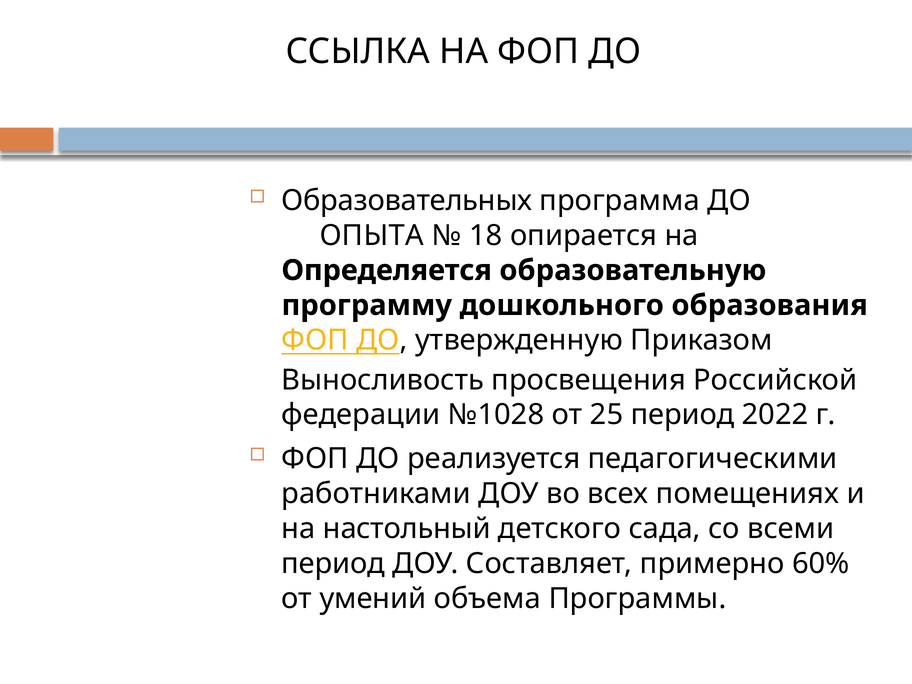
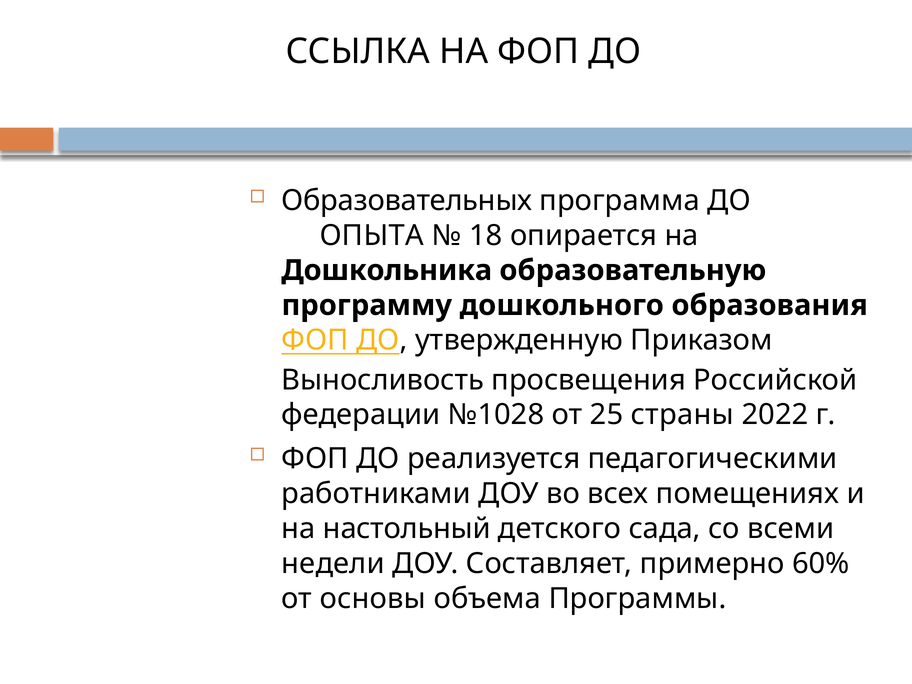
Определяется: Определяется -> Дошкольника
25 период: период -> страны
период at (333, 563): период -> недели
умений: умений -> основы
